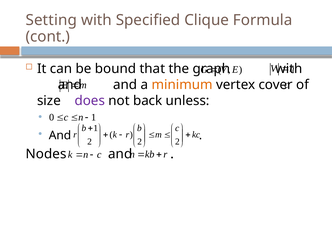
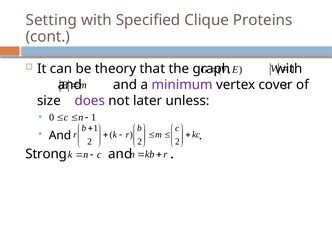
Formula: Formula -> Proteins
bound: bound -> theory
minimum colour: orange -> purple
back: back -> later
Nodes: Nodes -> Strong
